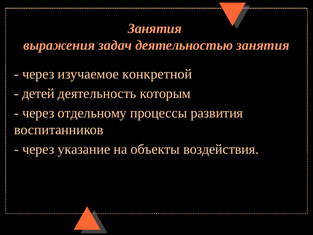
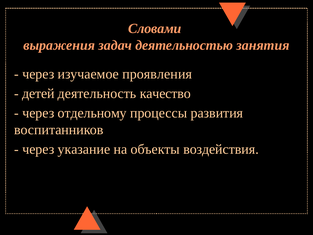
Занятия at (155, 28): Занятия -> Словами
конкретной: конкретной -> проявления
которым: которым -> качество
